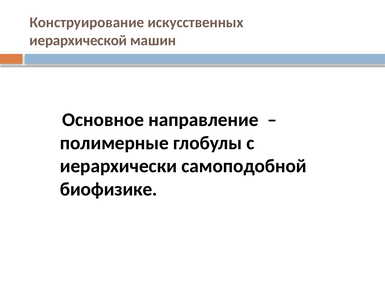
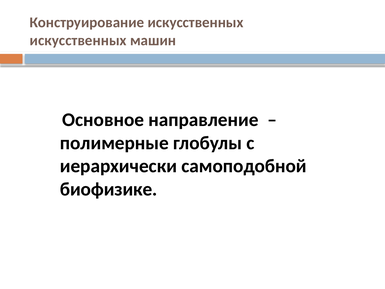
иерархической at (78, 41): иерархической -> искусственных
